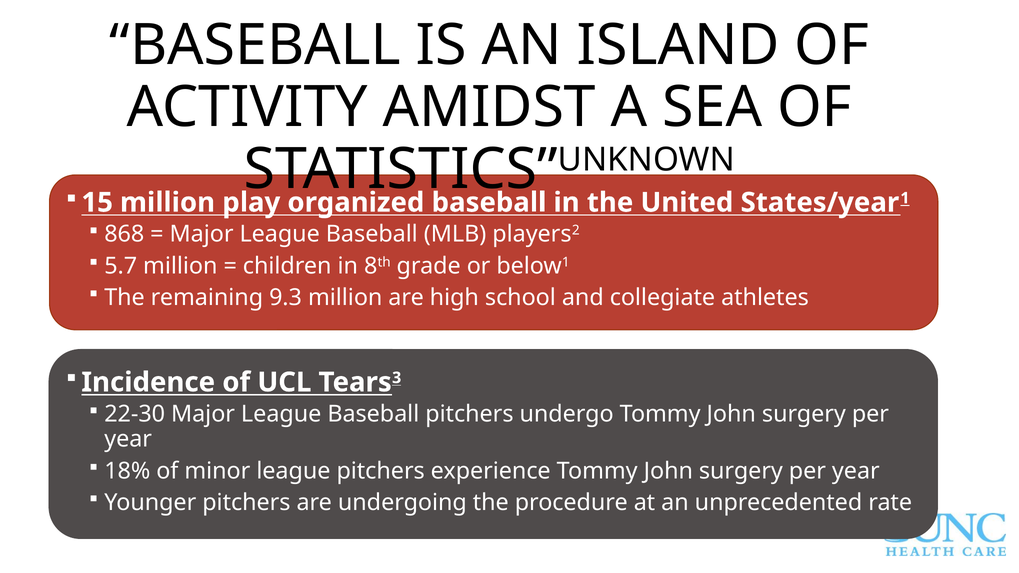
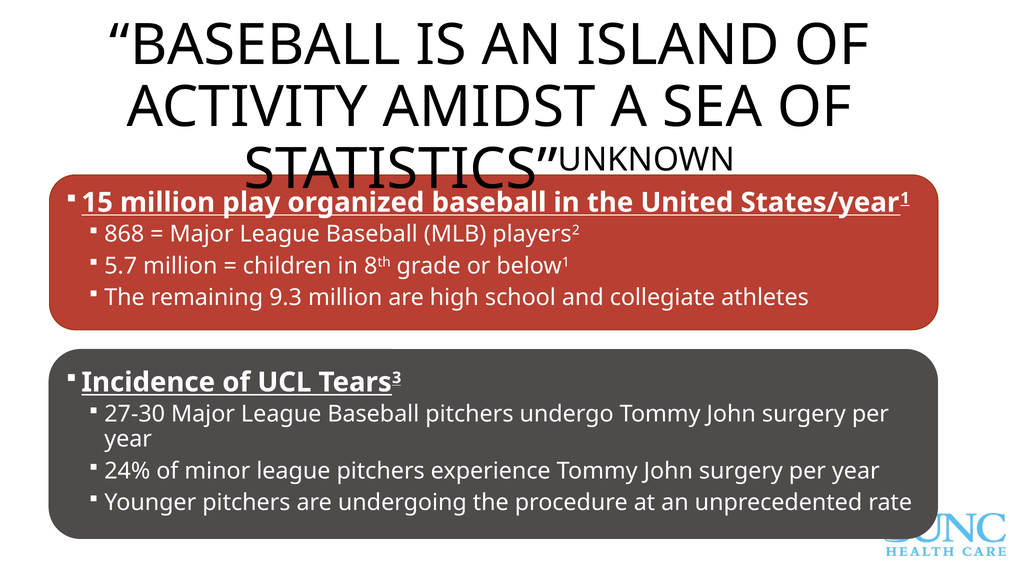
22-30: 22-30 -> 27-30
18%: 18% -> 24%
